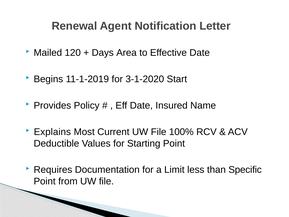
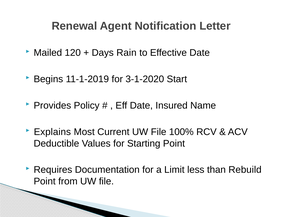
Area: Area -> Rain
Specific: Specific -> Rebuild
